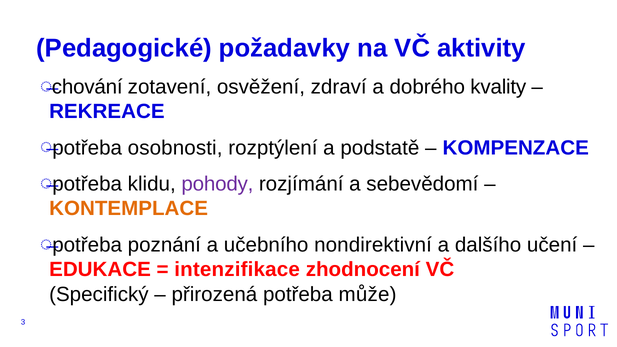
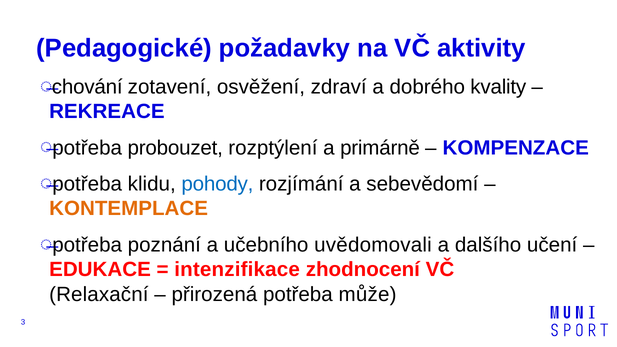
osobnosti: osobnosti -> probouzet
podstatě: podstatě -> primárně
pohody colour: purple -> blue
nondirektivní: nondirektivní -> uvědomovali
Specifický: Specifický -> Relaxační
